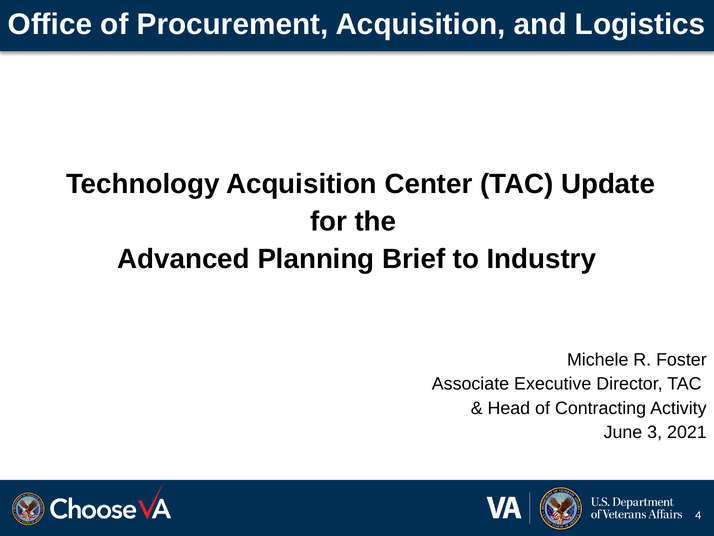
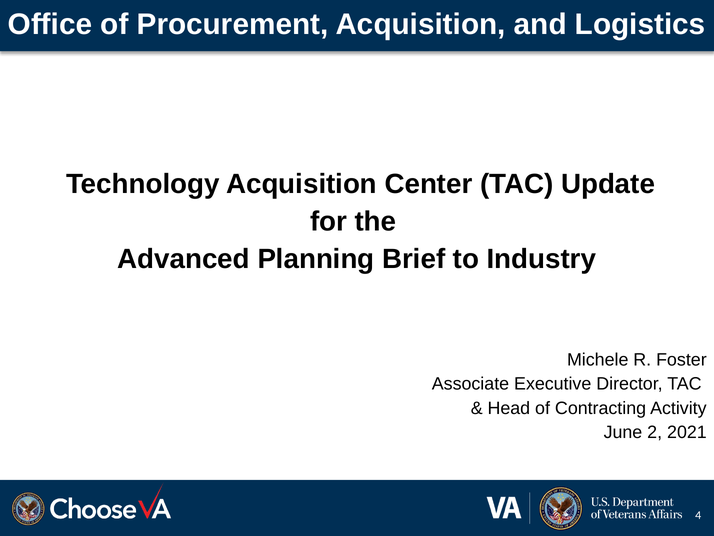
3: 3 -> 2
